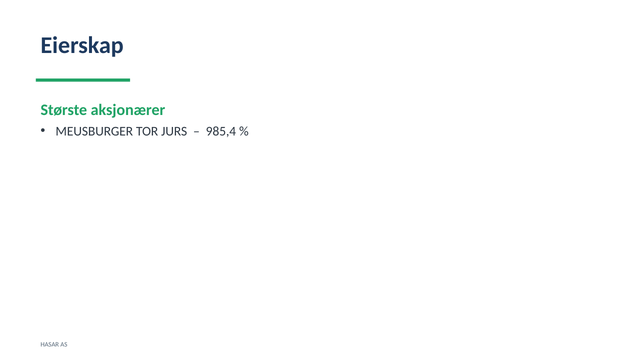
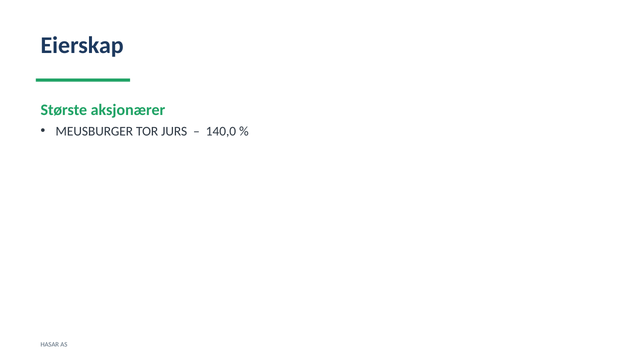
985,4: 985,4 -> 140,0
